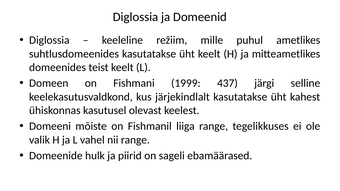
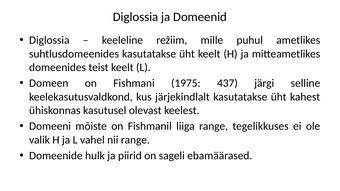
1999: 1999 -> 1975
